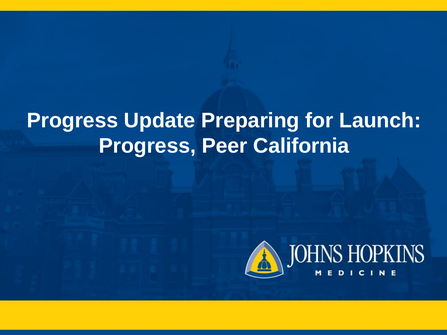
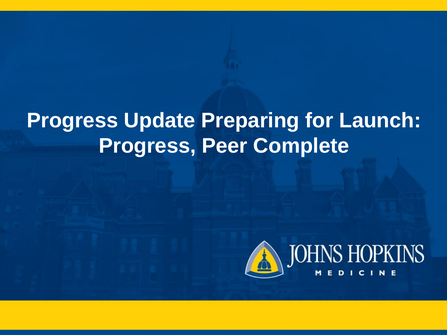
California: California -> Complete
